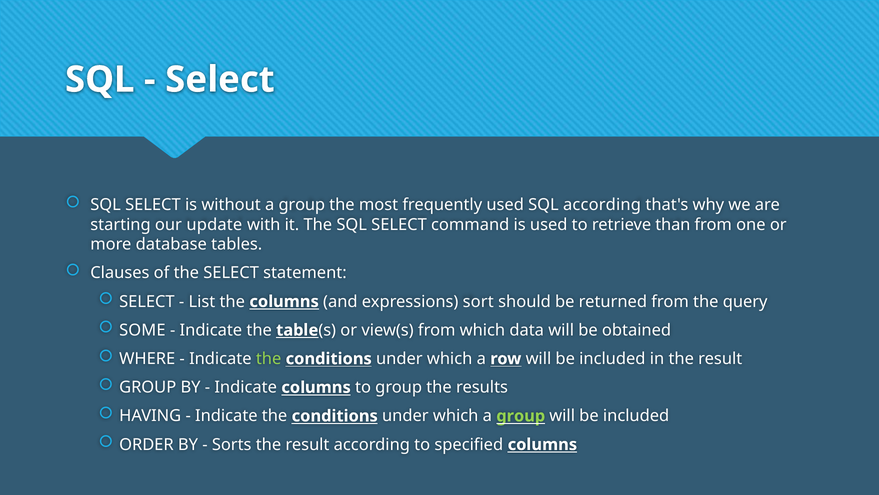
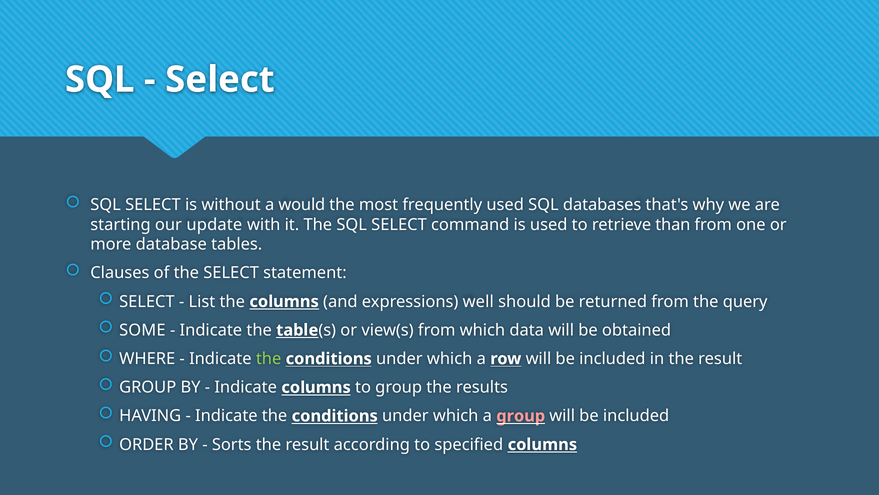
without a group: group -> would
SQL according: according -> databases
sort: sort -> well
group at (521, 416) colour: light green -> pink
